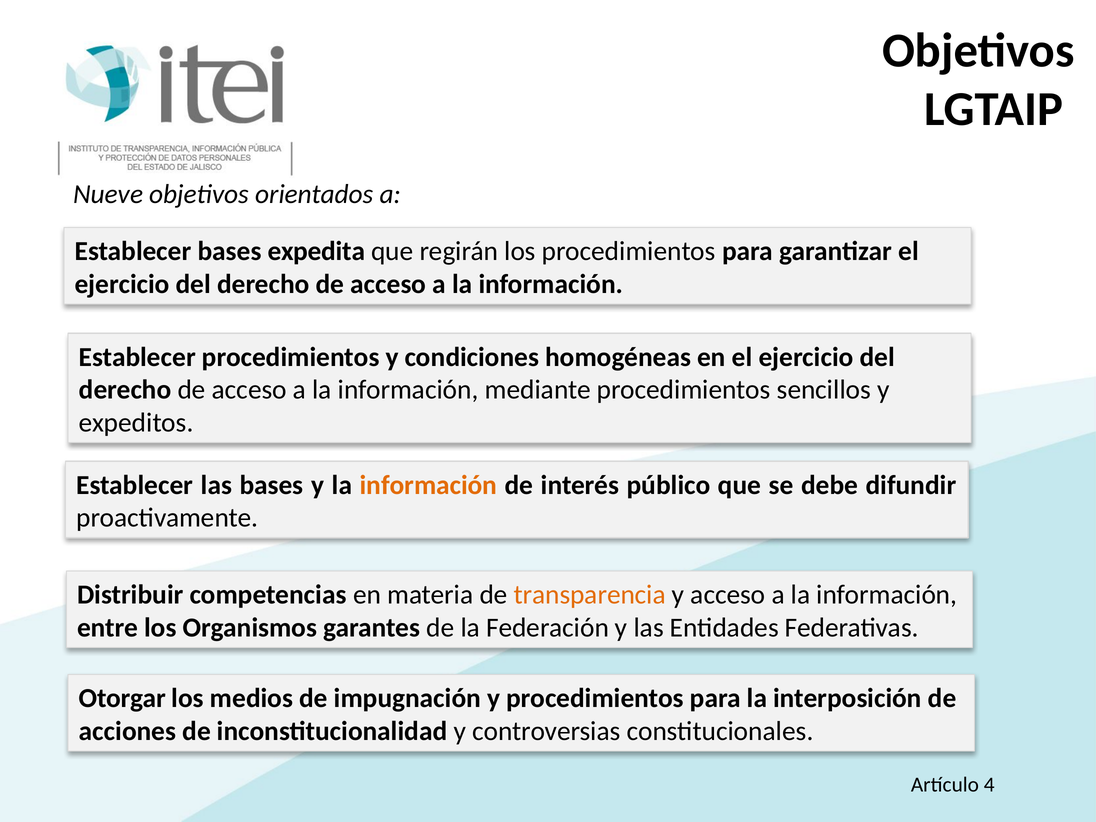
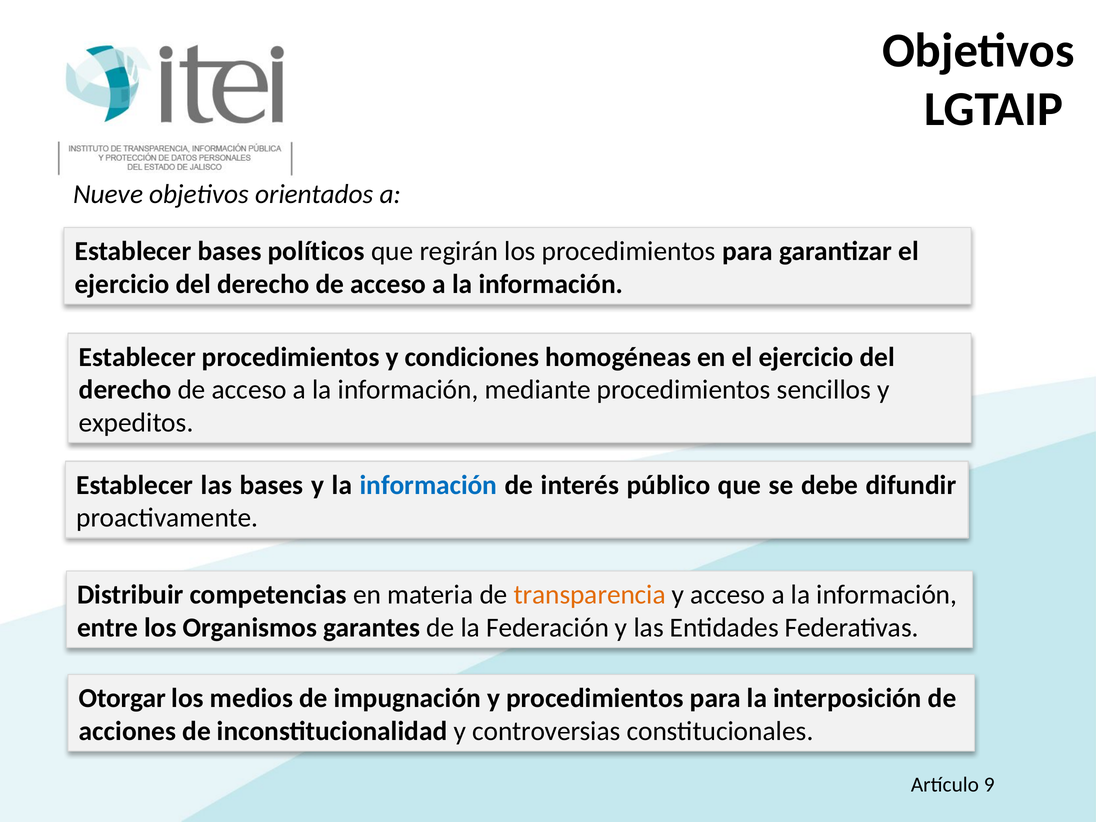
expedita: expedita -> políticos
información at (428, 485) colour: orange -> blue
4: 4 -> 9
